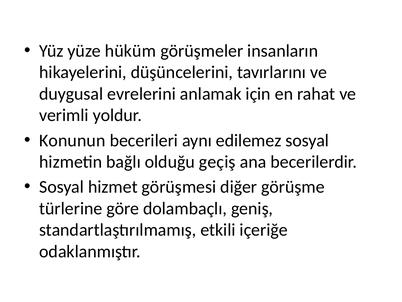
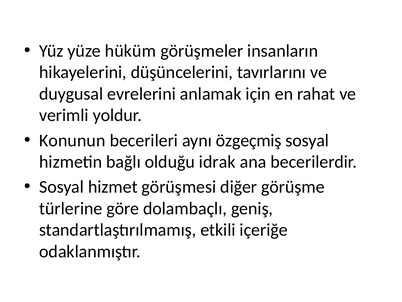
edilemez: edilemez -> özgeçmiş
geçiş: geçiş -> idrak
